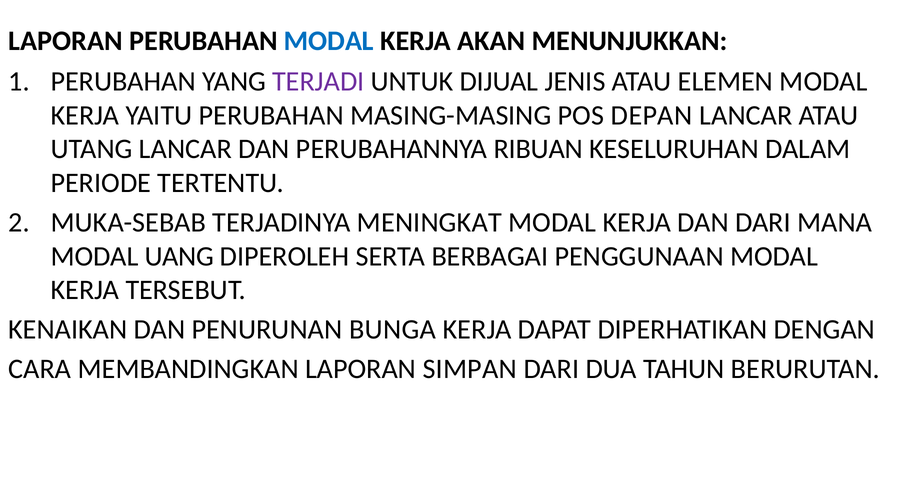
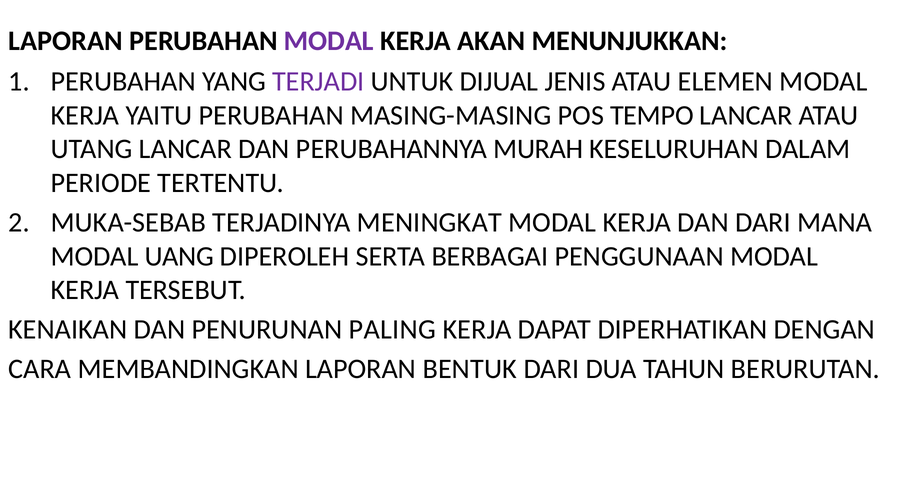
MODAL at (329, 41) colour: blue -> purple
DEPAN: DEPAN -> TEMPO
RIBUAN: RIBUAN -> MURAH
BUNGA: BUNGA -> PALING
SIMPAN: SIMPAN -> BENTUK
